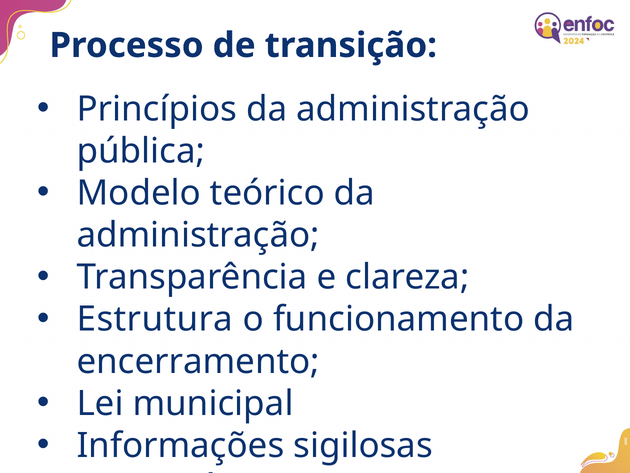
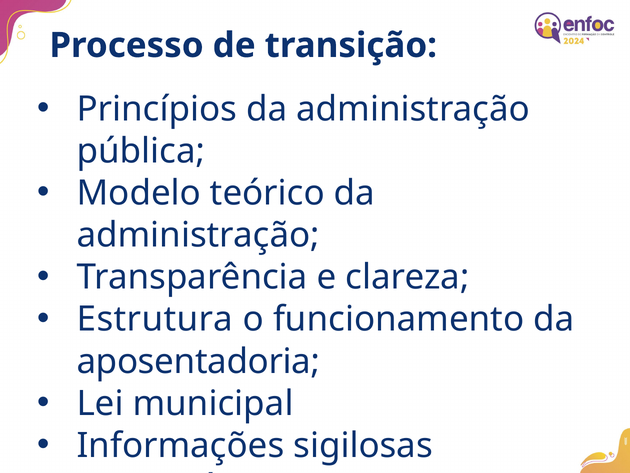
encerramento: encerramento -> aposentadoria
